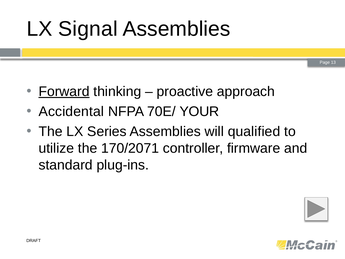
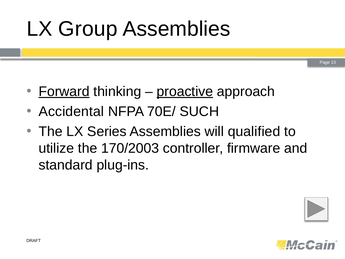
Signal: Signal -> Group
proactive underline: none -> present
YOUR: YOUR -> SUCH
170/2071: 170/2071 -> 170/2003
